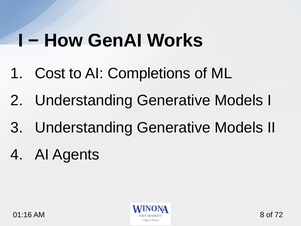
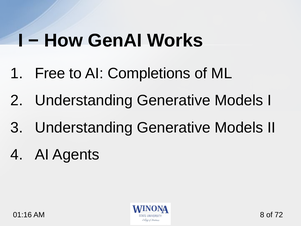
Cost: Cost -> Free
